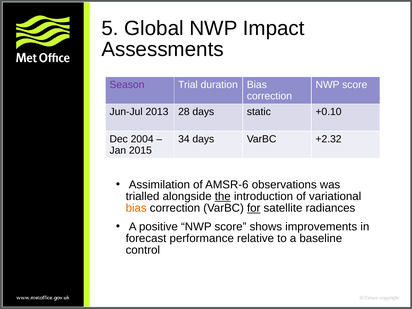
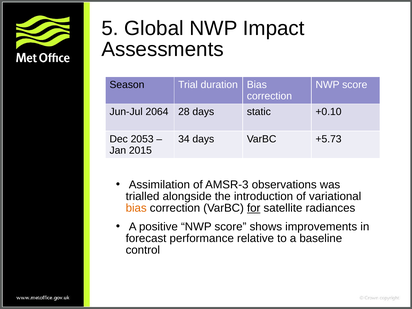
Season colour: purple -> black
2013: 2013 -> 2064
2004: 2004 -> 2053
+2.32: +2.32 -> +5.73
AMSR-6: AMSR-6 -> AMSR-3
the underline: present -> none
